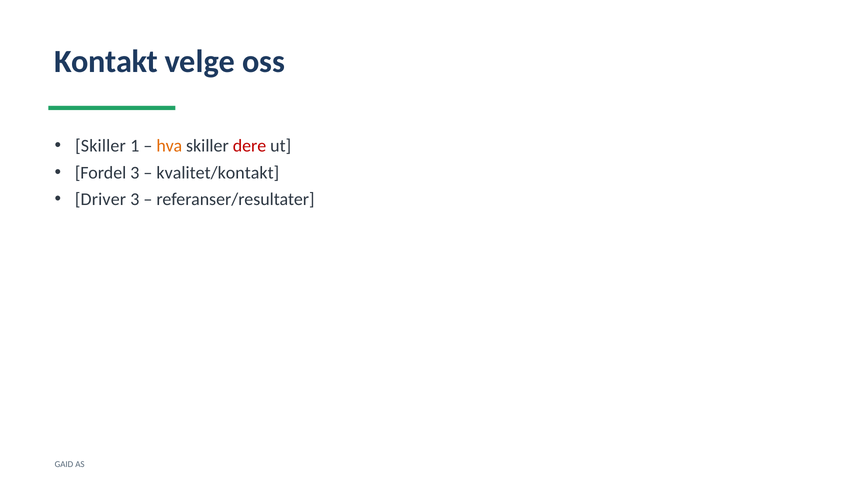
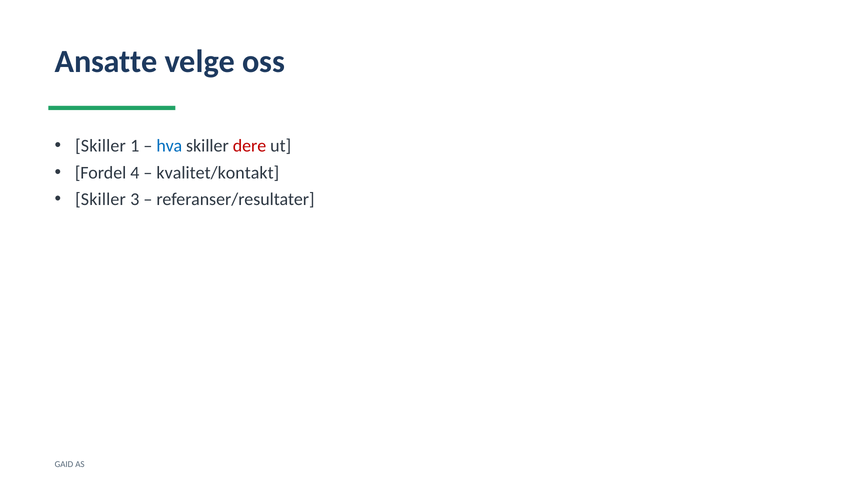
Kontakt: Kontakt -> Ansatte
hva colour: orange -> blue
Fordel 3: 3 -> 4
Driver at (100, 199): Driver -> Skiller
